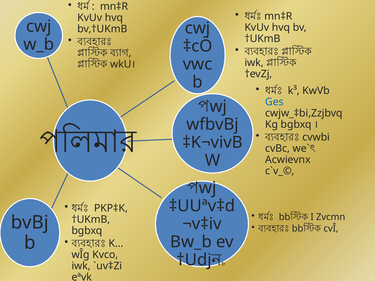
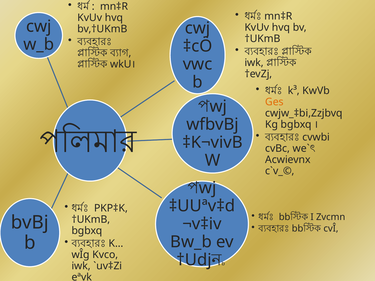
Ges colour: blue -> orange
